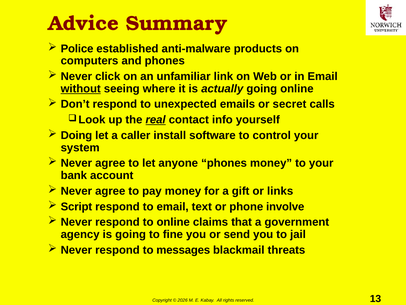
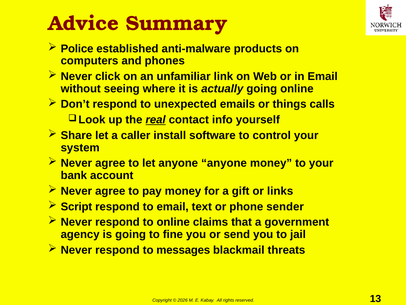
without underline: present -> none
secret: secret -> things
Doing: Doing -> Share
anyone phones: phones -> anyone
involve: involve -> sender
